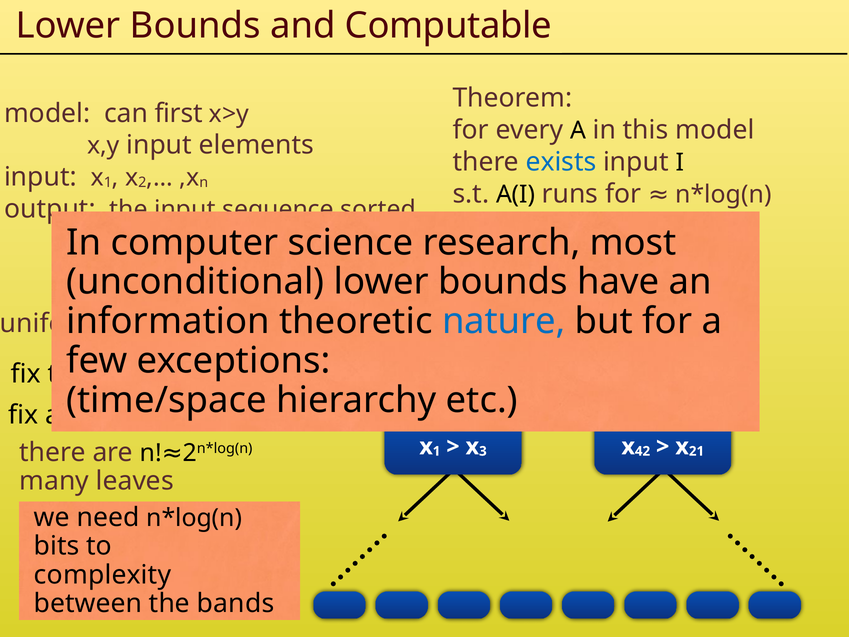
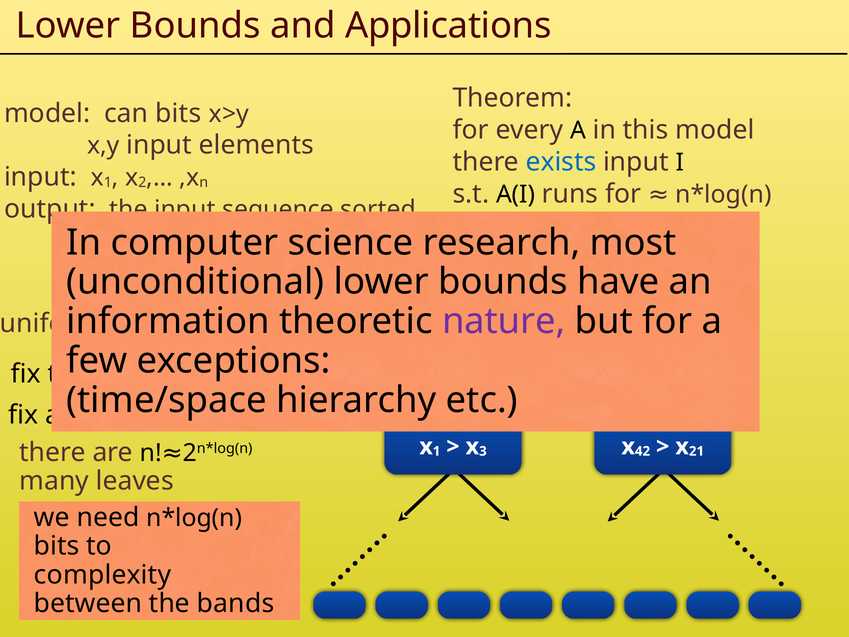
Computable: Computable -> Applications
can first: first -> bits
nature colour: blue -> purple
